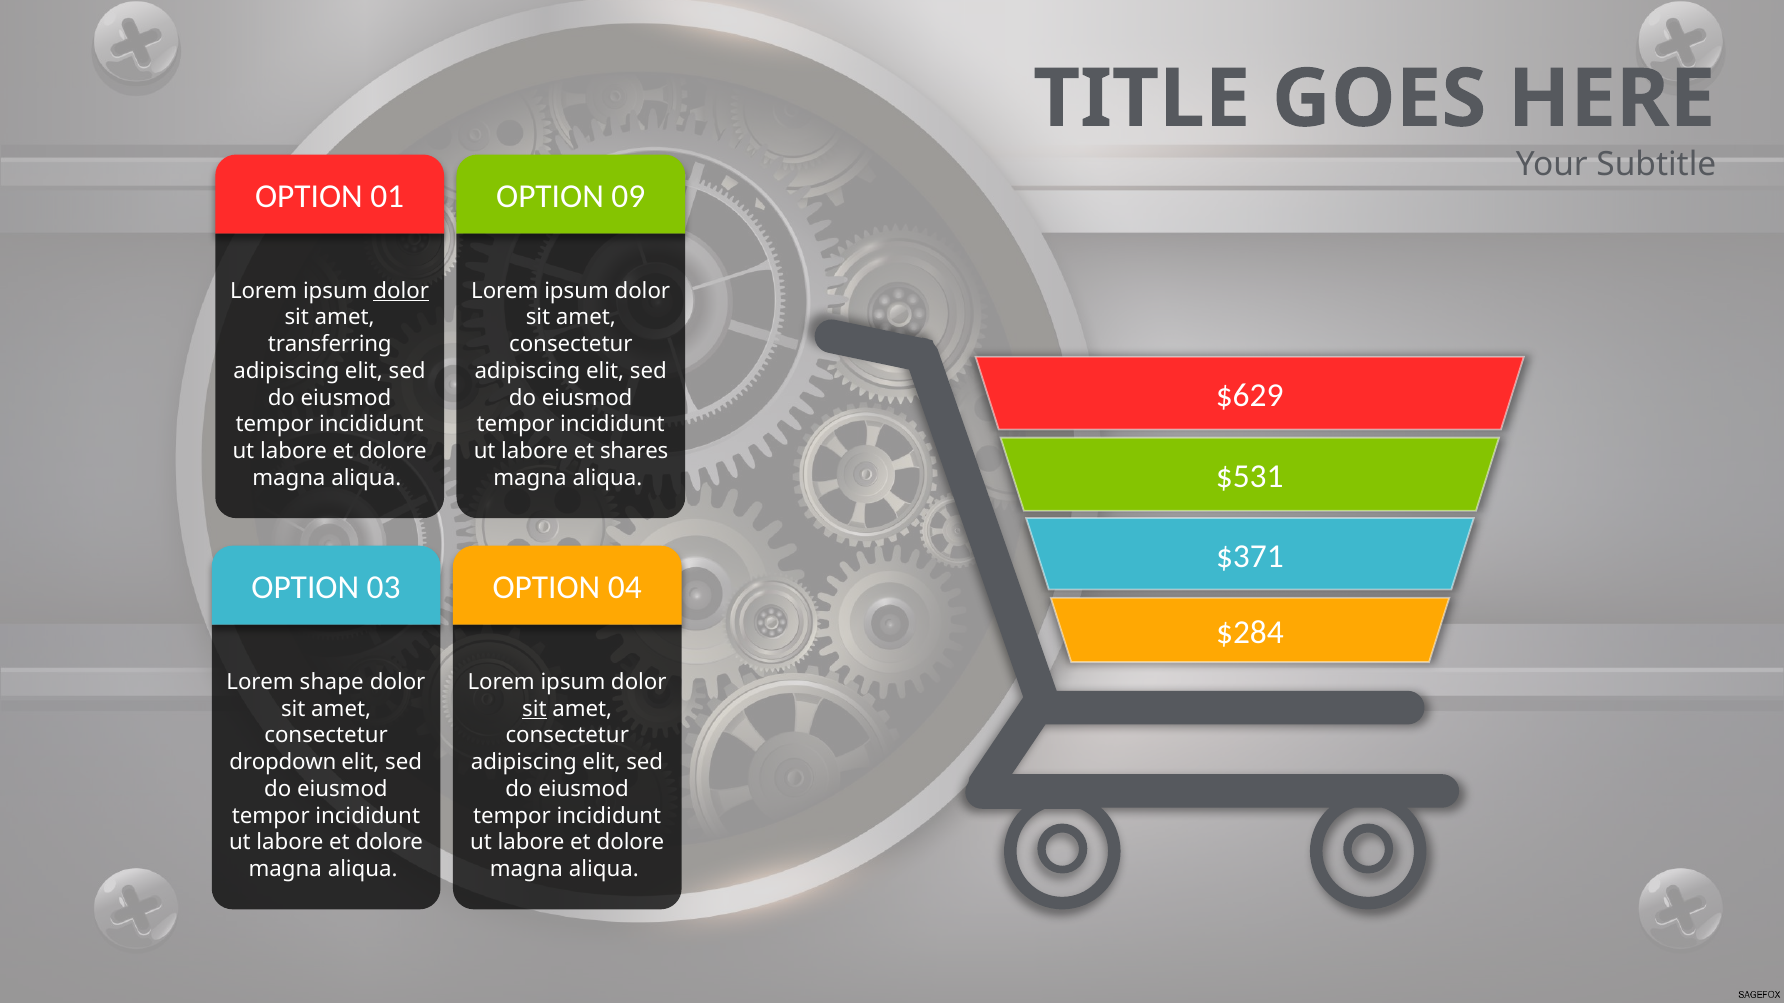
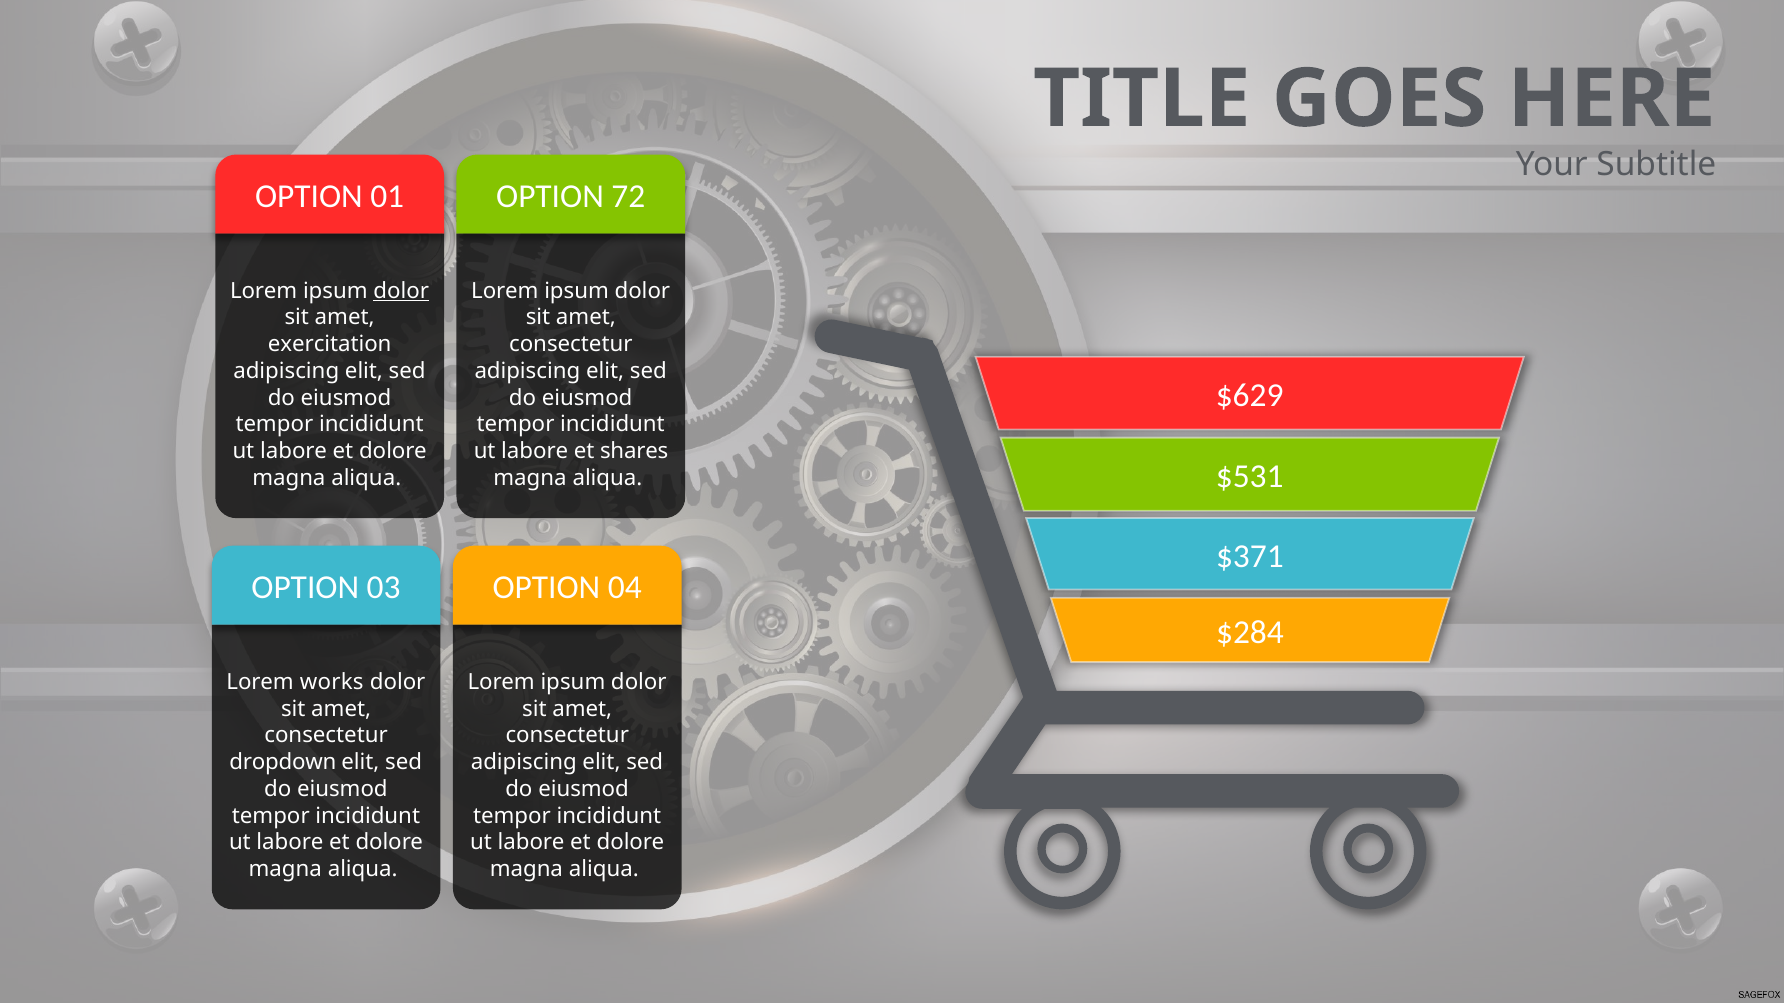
09: 09 -> 72
transferring: transferring -> exercitation
shape: shape -> works
sit at (534, 709) underline: present -> none
